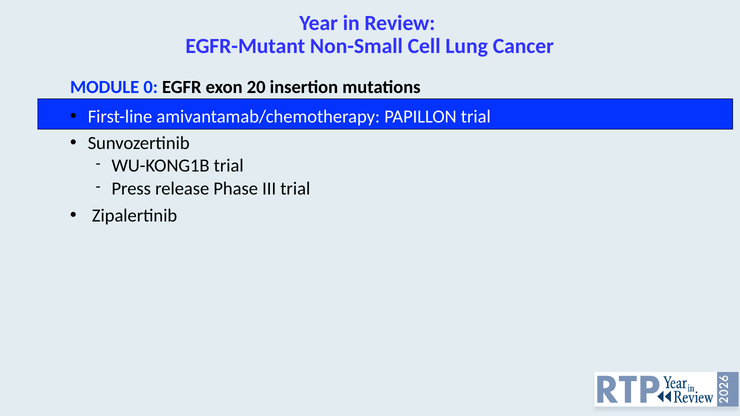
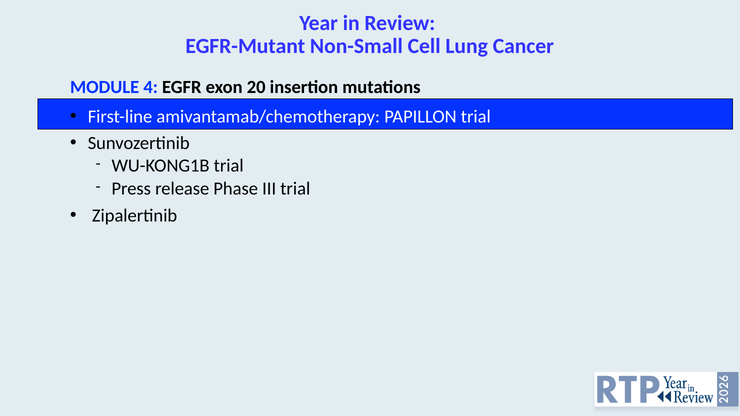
0: 0 -> 4
